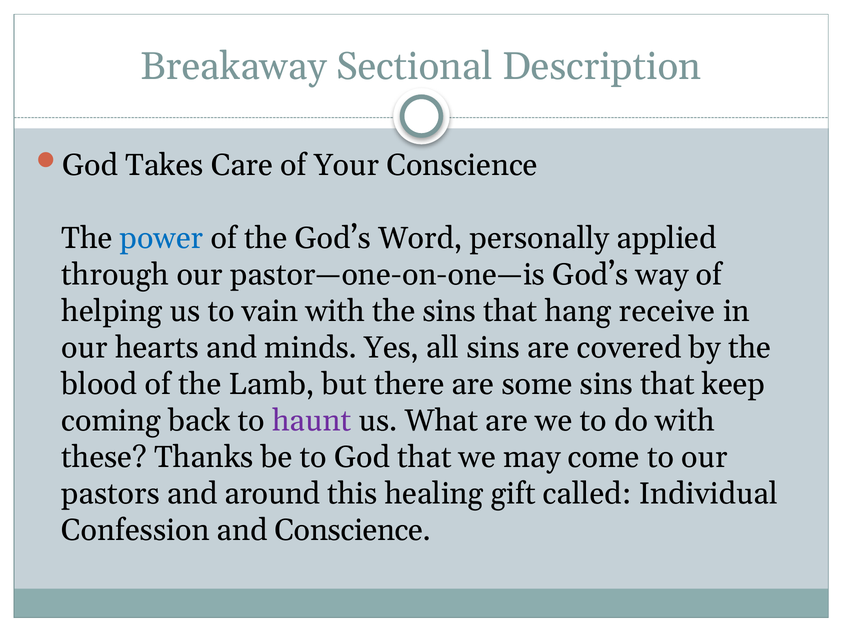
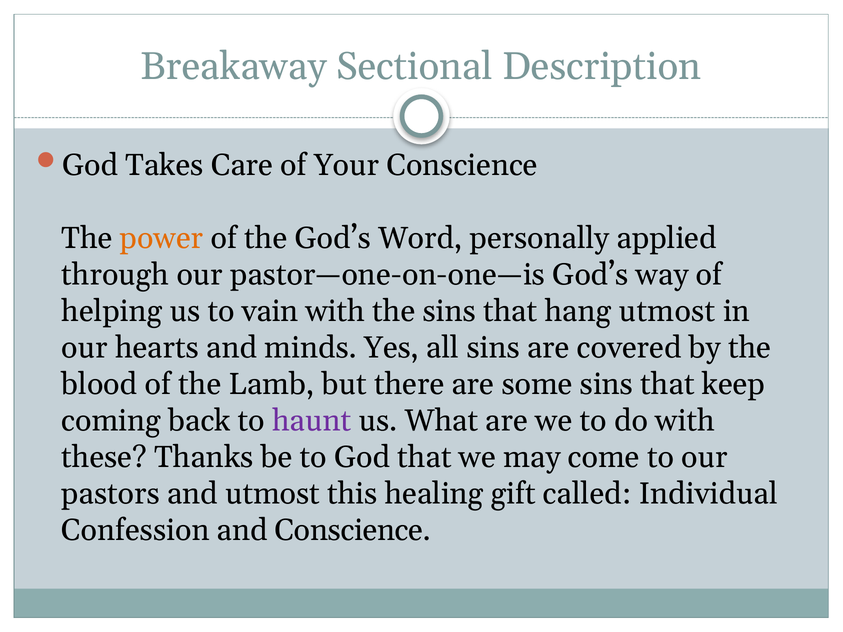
power colour: blue -> orange
hang receive: receive -> utmost
and around: around -> utmost
